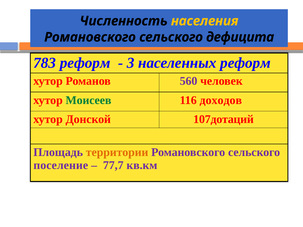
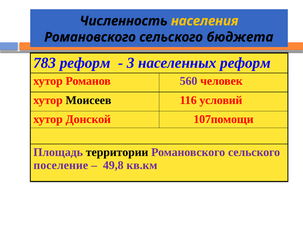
дефицита: дефицита -> бюджета
Моисеев colour: green -> black
доходов: доходов -> условий
107дотаций: 107дотаций -> 107помощи
территории colour: orange -> black
77,7: 77,7 -> 49,8
